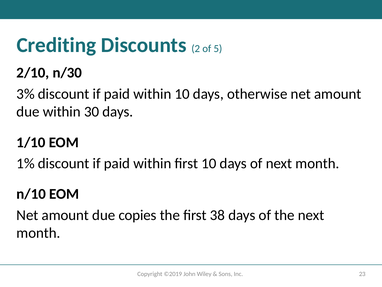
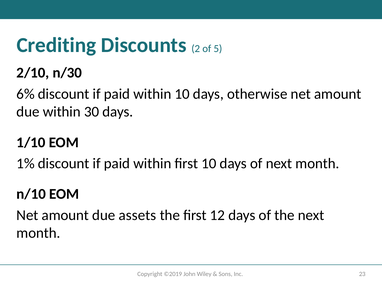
3%: 3% -> 6%
copies: copies -> assets
38: 38 -> 12
